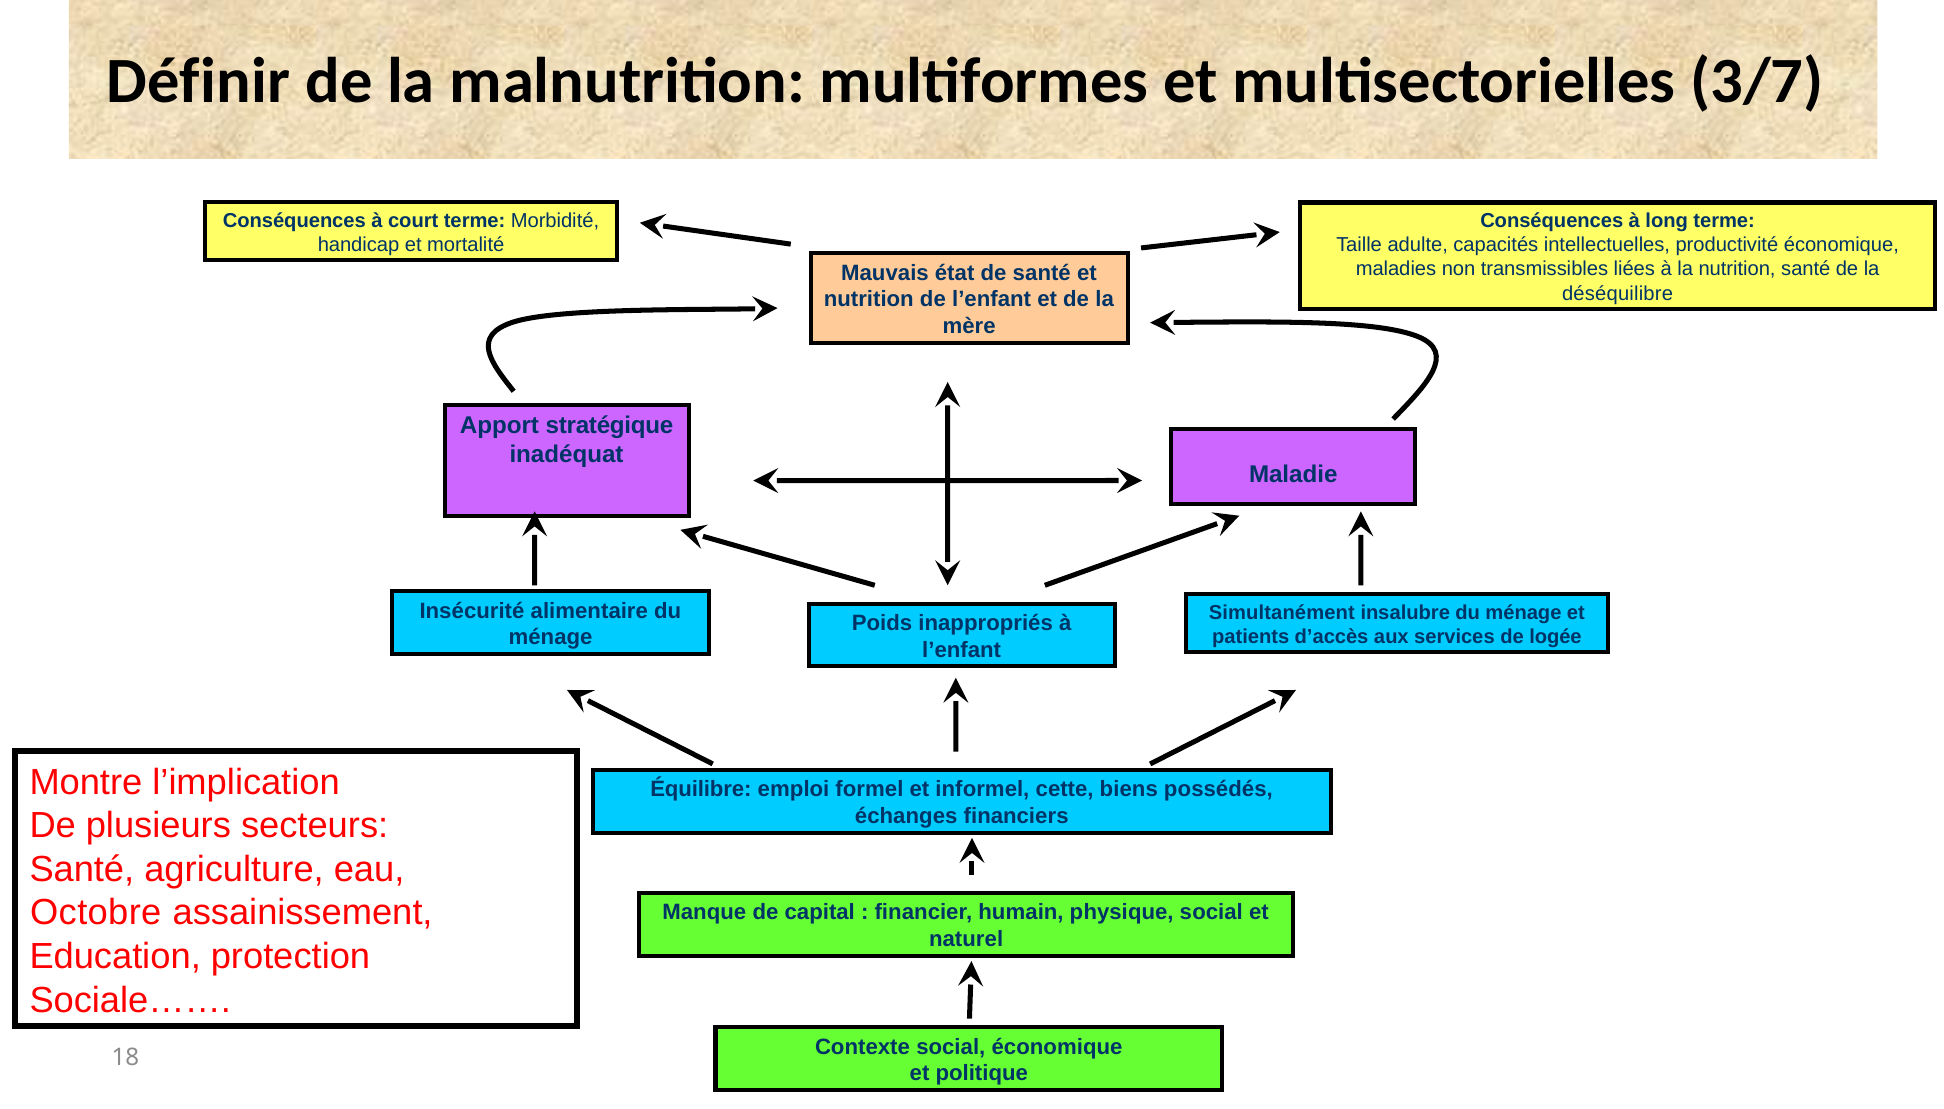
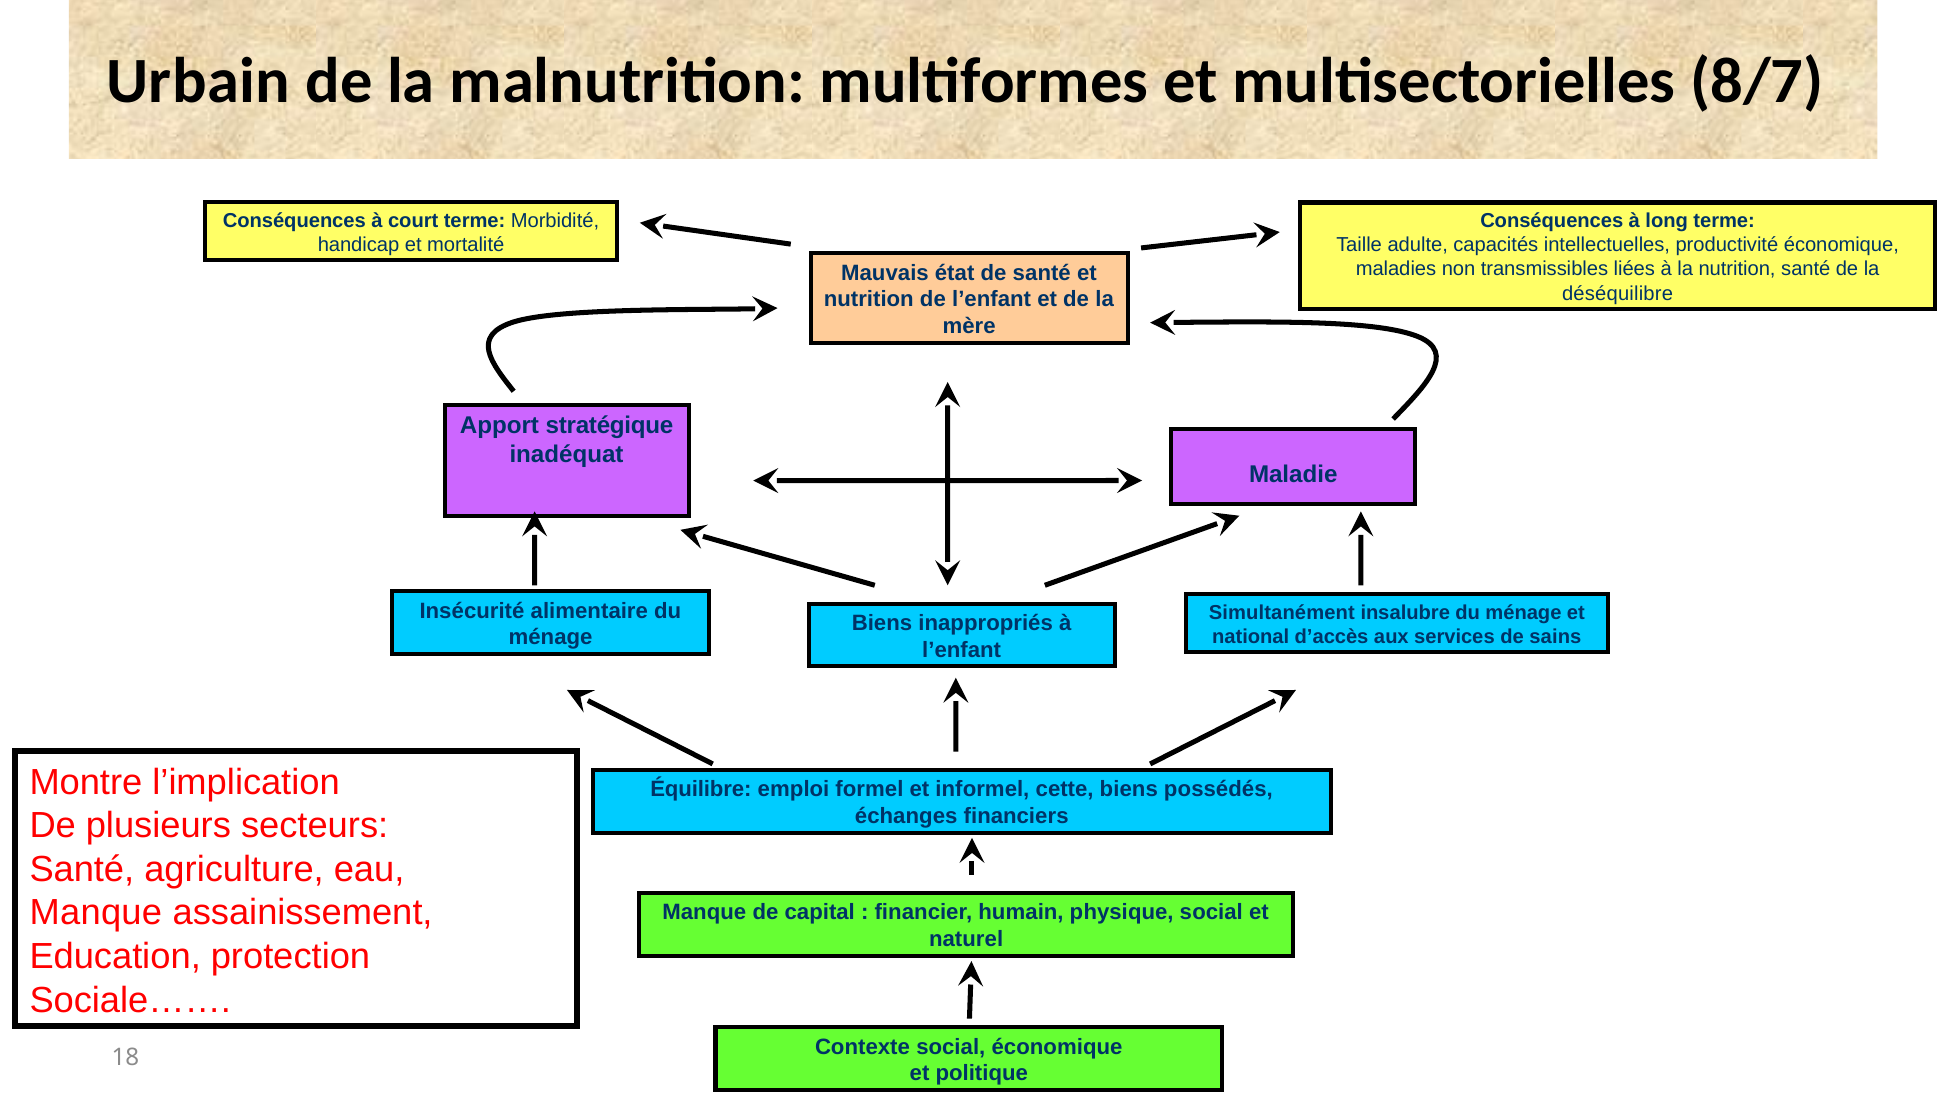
Définir: Définir -> Urbain
3/7: 3/7 -> 8/7
Poids at (882, 624): Poids -> Biens
patients: patients -> national
logée: logée -> sains
Octobre at (96, 913): Octobre -> Manque
